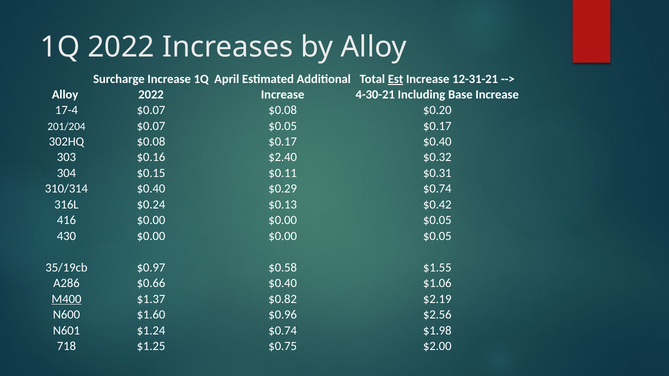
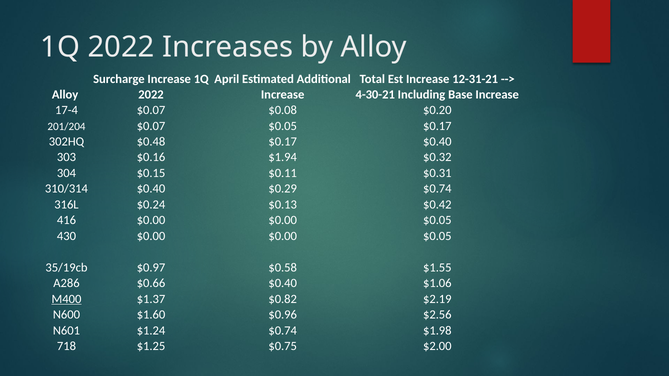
Est underline: present -> none
302HQ $0.08: $0.08 -> $0.48
$2.40: $2.40 -> $1.94
